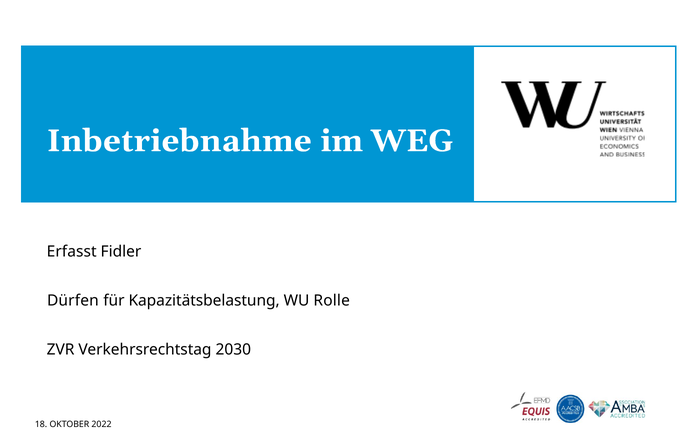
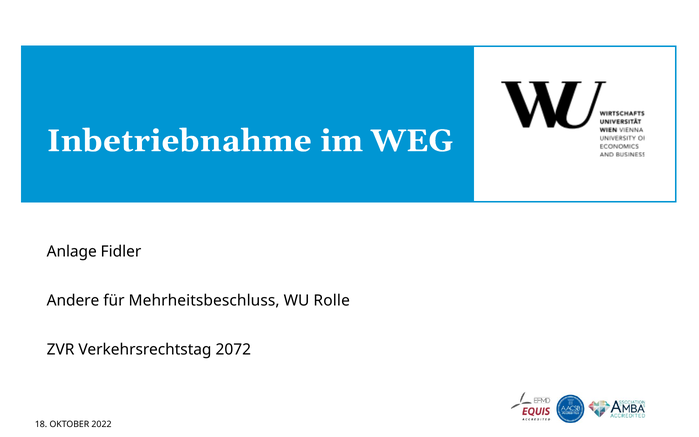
Erfasst: Erfasst -> Anlage
Dürfen: Dürfen -> Andere
Kapazitätsbelastung: Kapazitätsbelastung -> Mehrheitsbeschluss
2030: 2030 -> 2072
